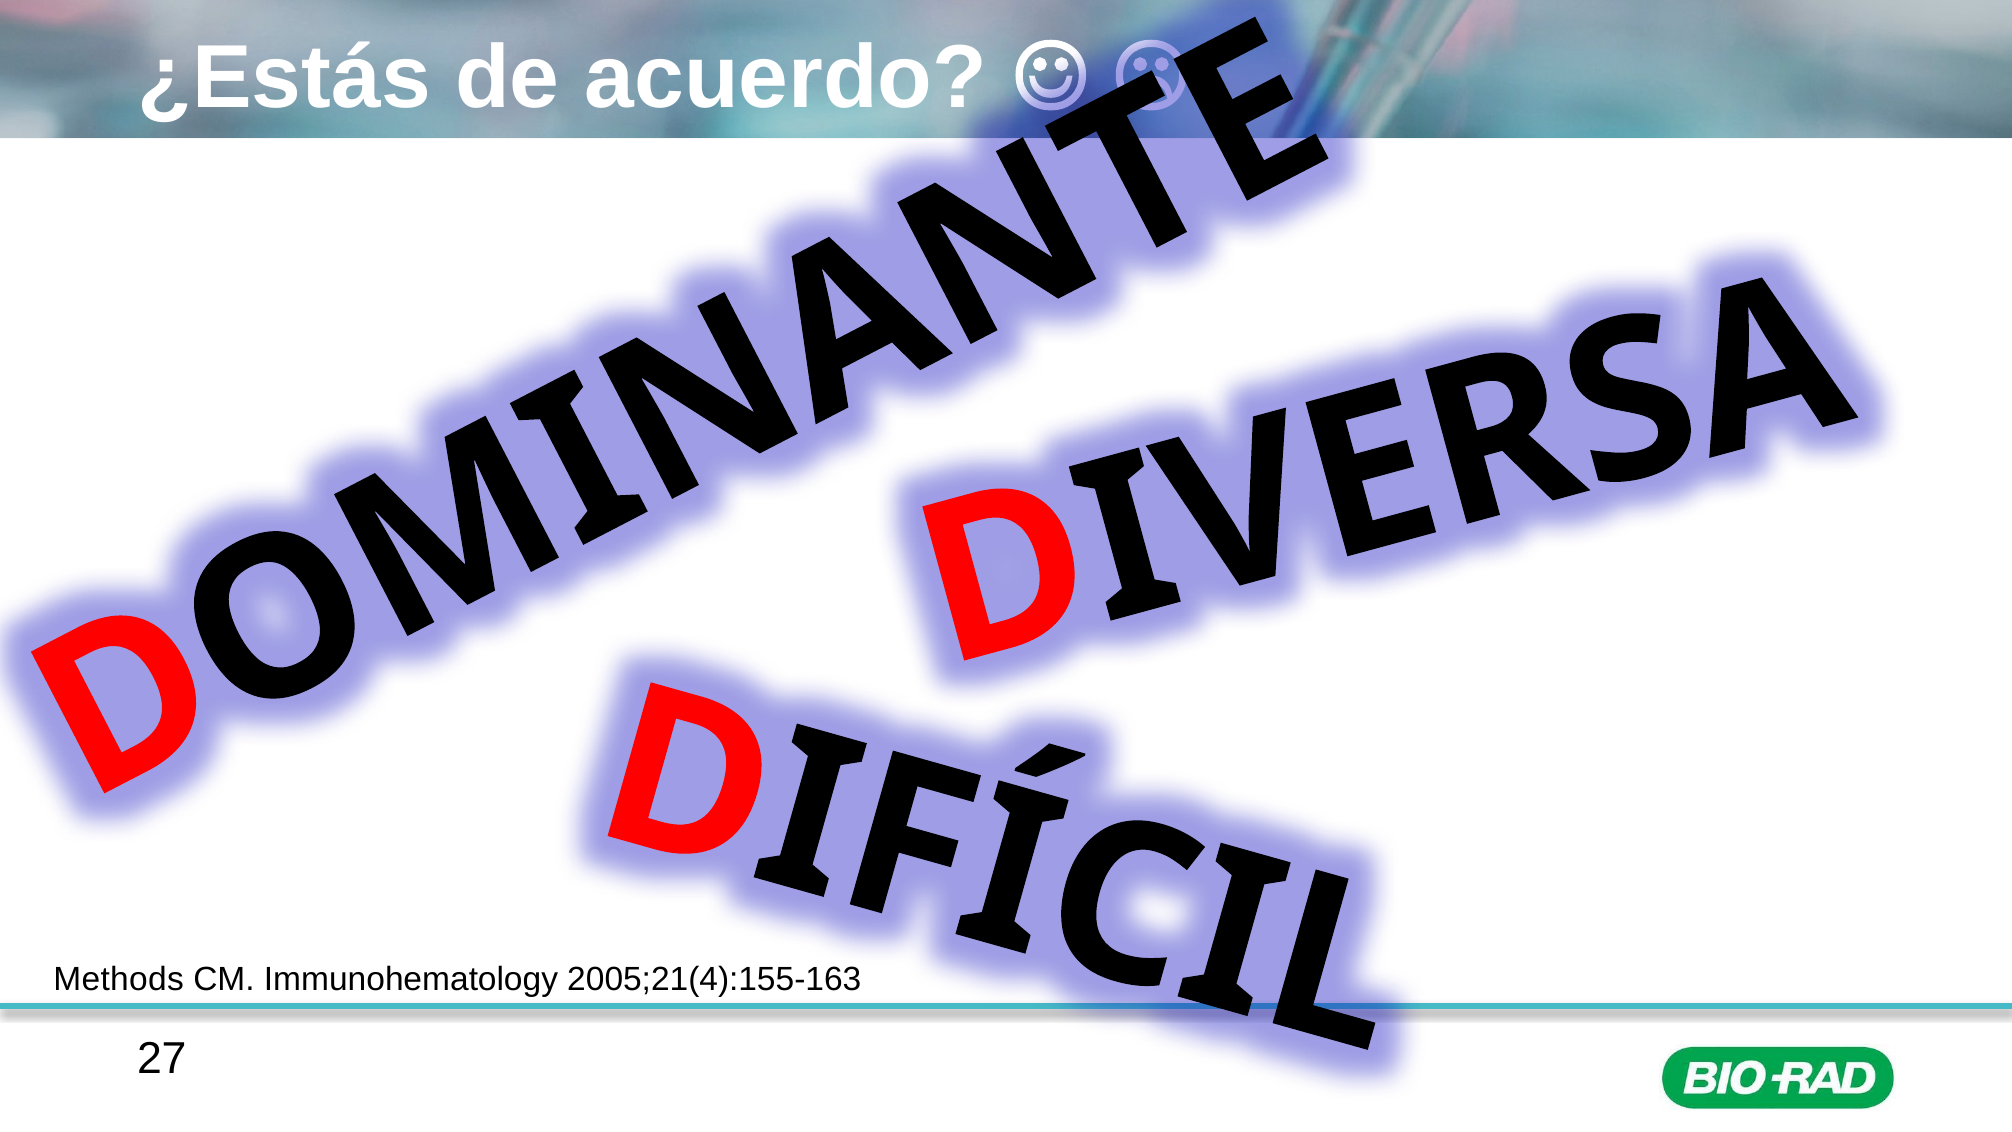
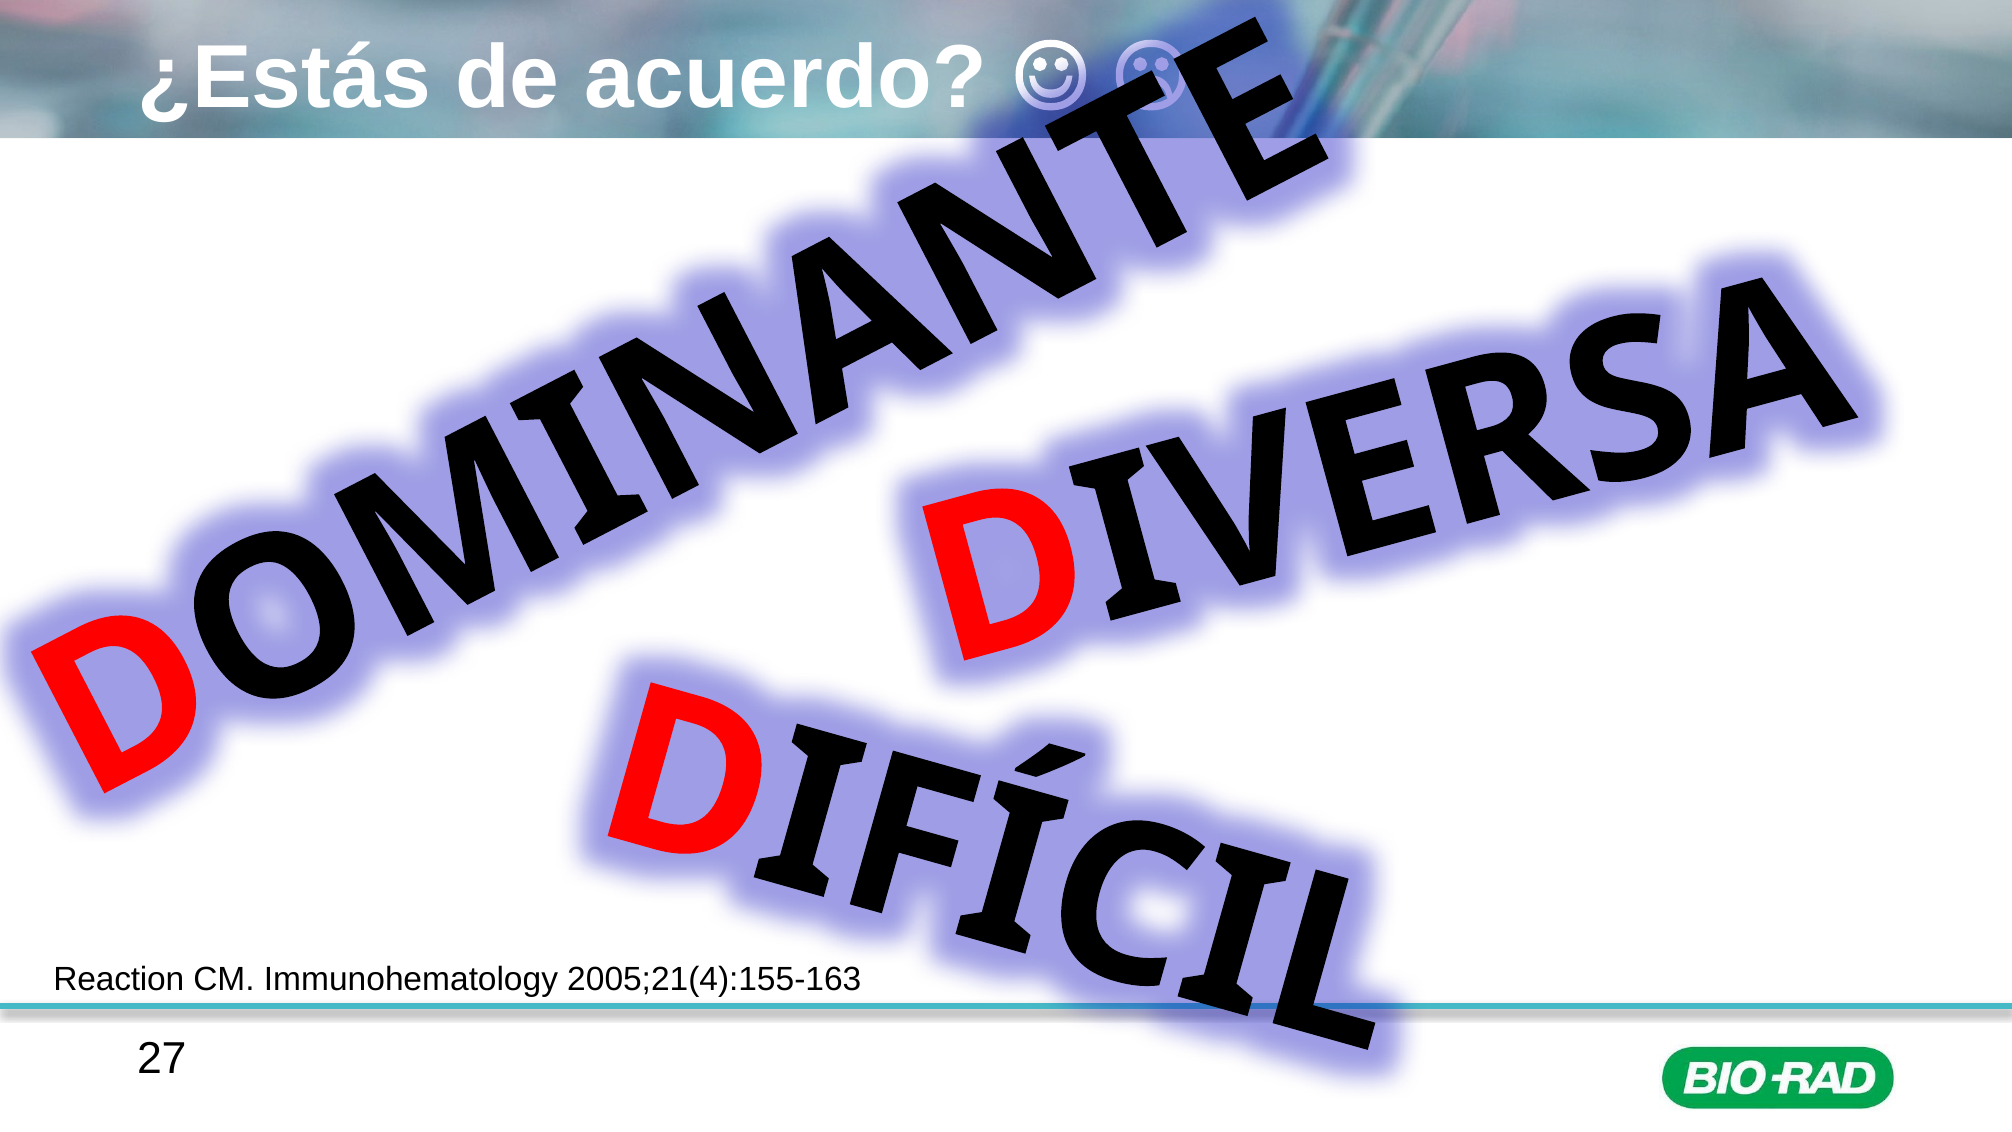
Methods: Methods -> Reaction
